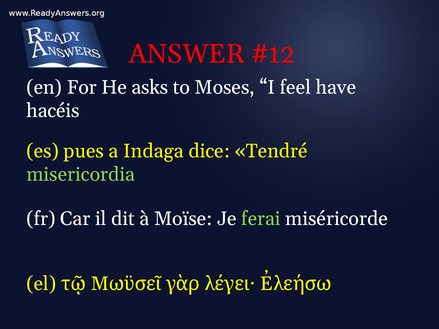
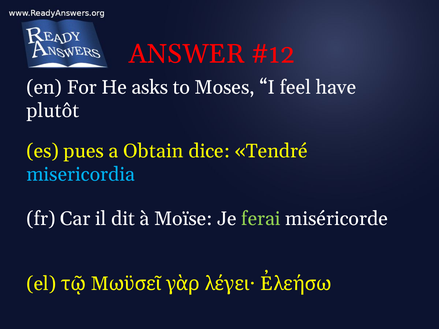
hacéis: hacéis -> plutôt
Indaga: Indaga -> Obtain
misericordia colour: light green -> light blue
